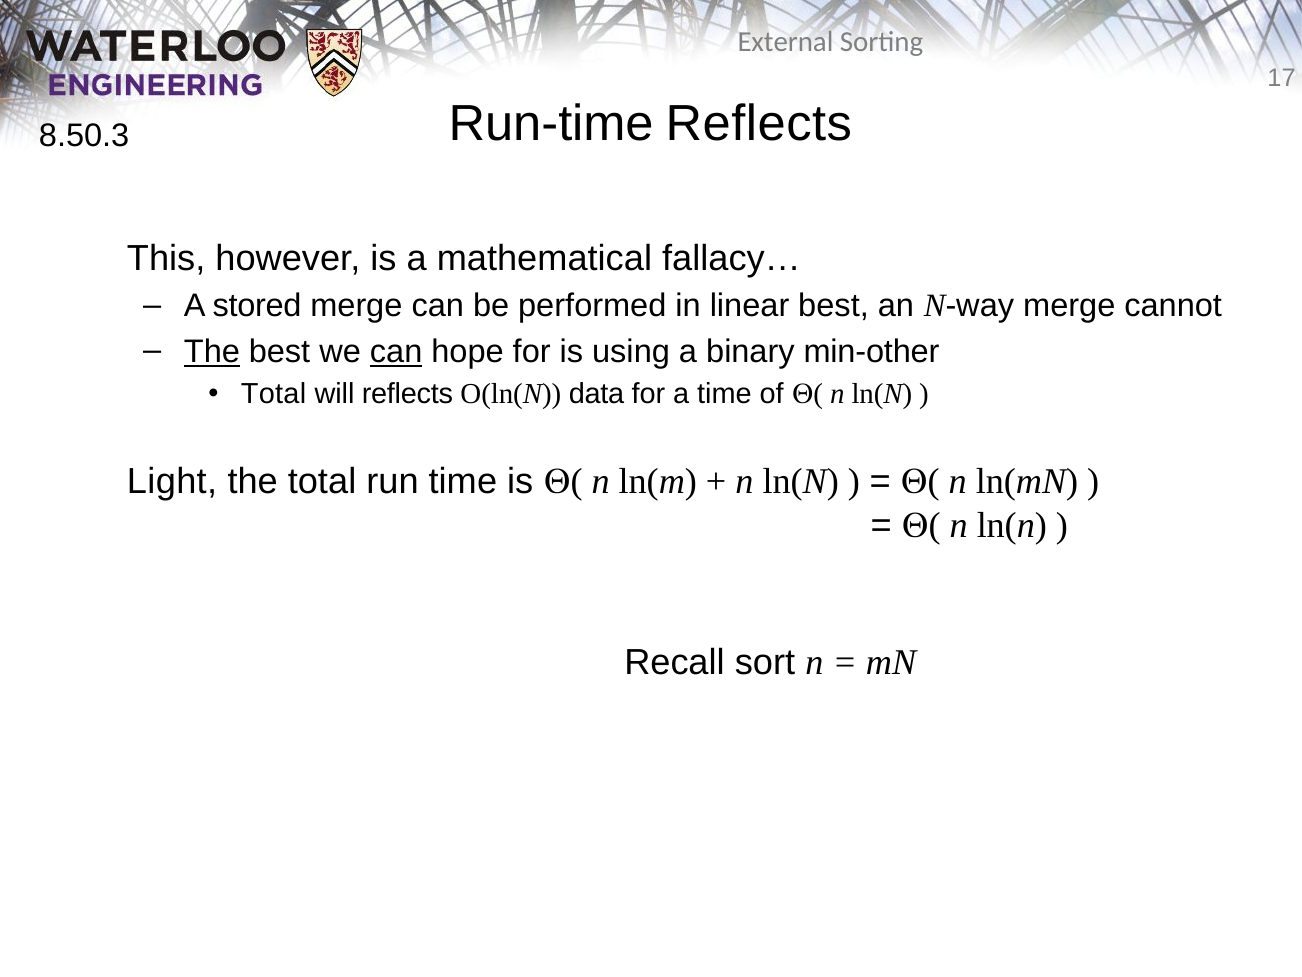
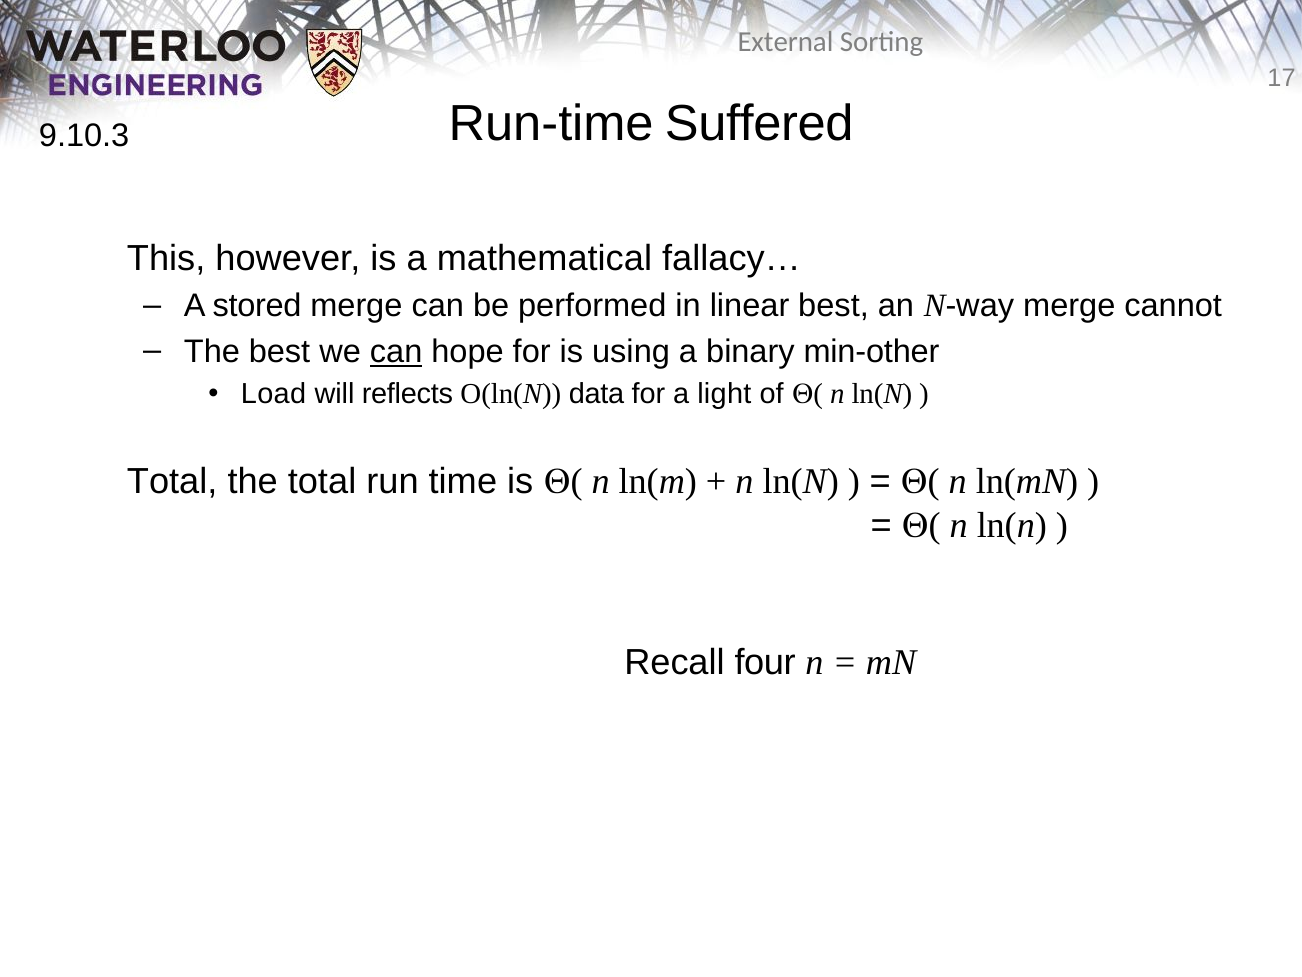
Run-time Reflects: Reflects -> Suffered
8.50.3: 8.50.3 -> 9.10.3
The at (212, 352) underline: present -> none
Total at (274, 394): Total -> Load
a time: time -> light
Light at (172, 481): Light -> Total
sort: sort -> four
